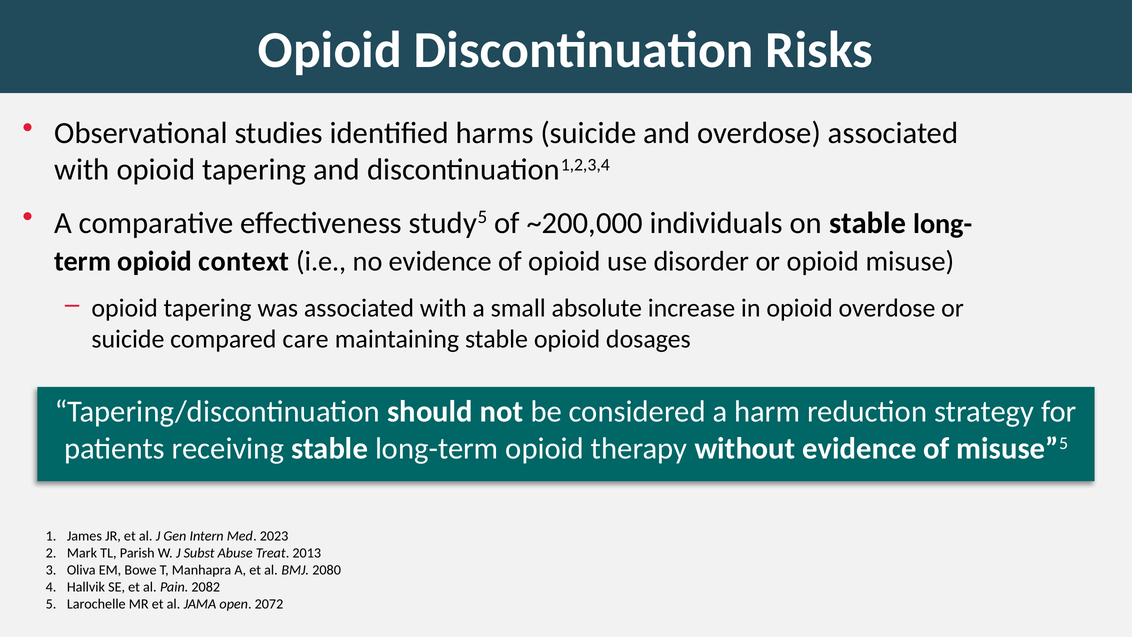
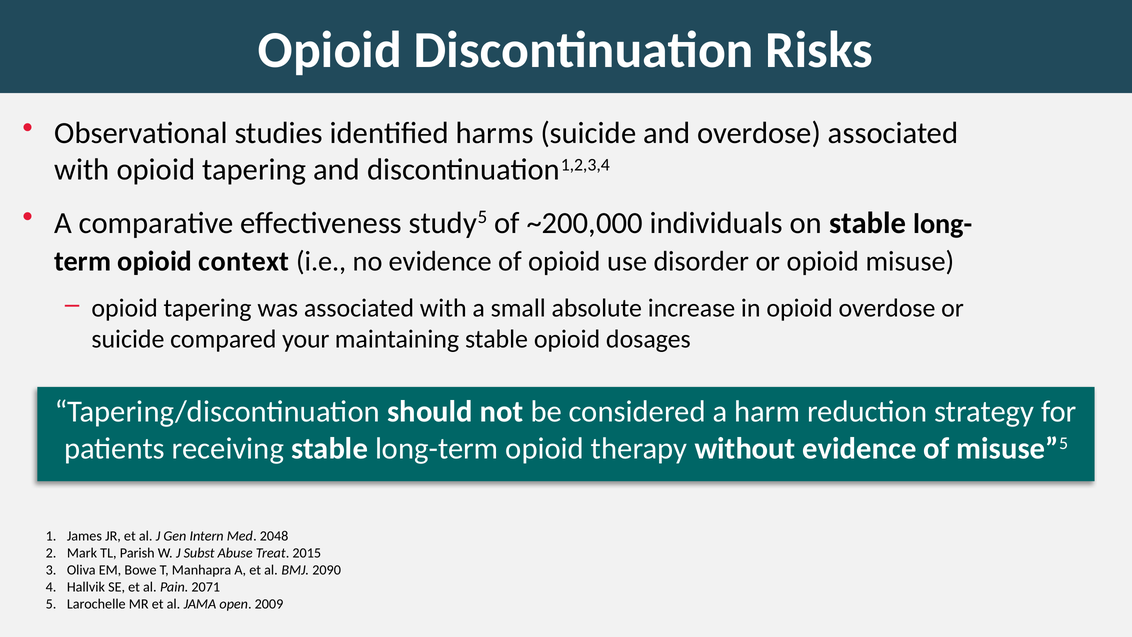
care: care -> your
2023: 2023 -> 2048
2013: 2013 -> 2015
2080: 2080 -> 2090
2082: 2082 -> 2071
2072: 2072 -> 2009
